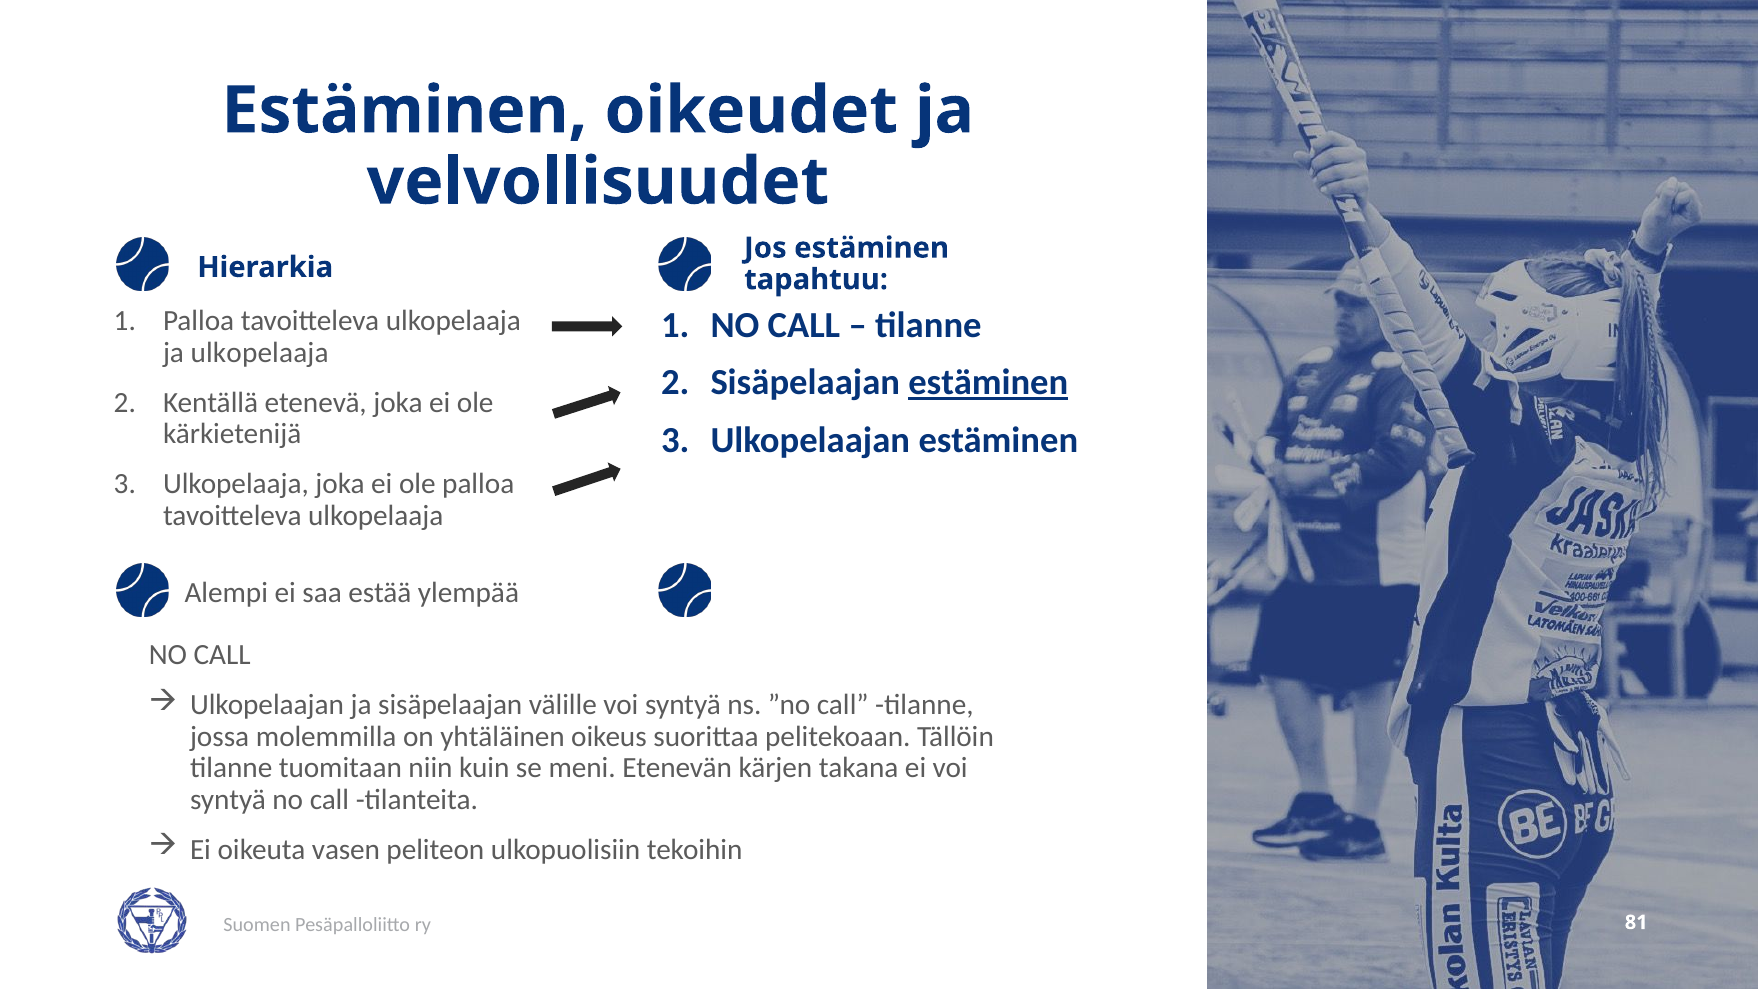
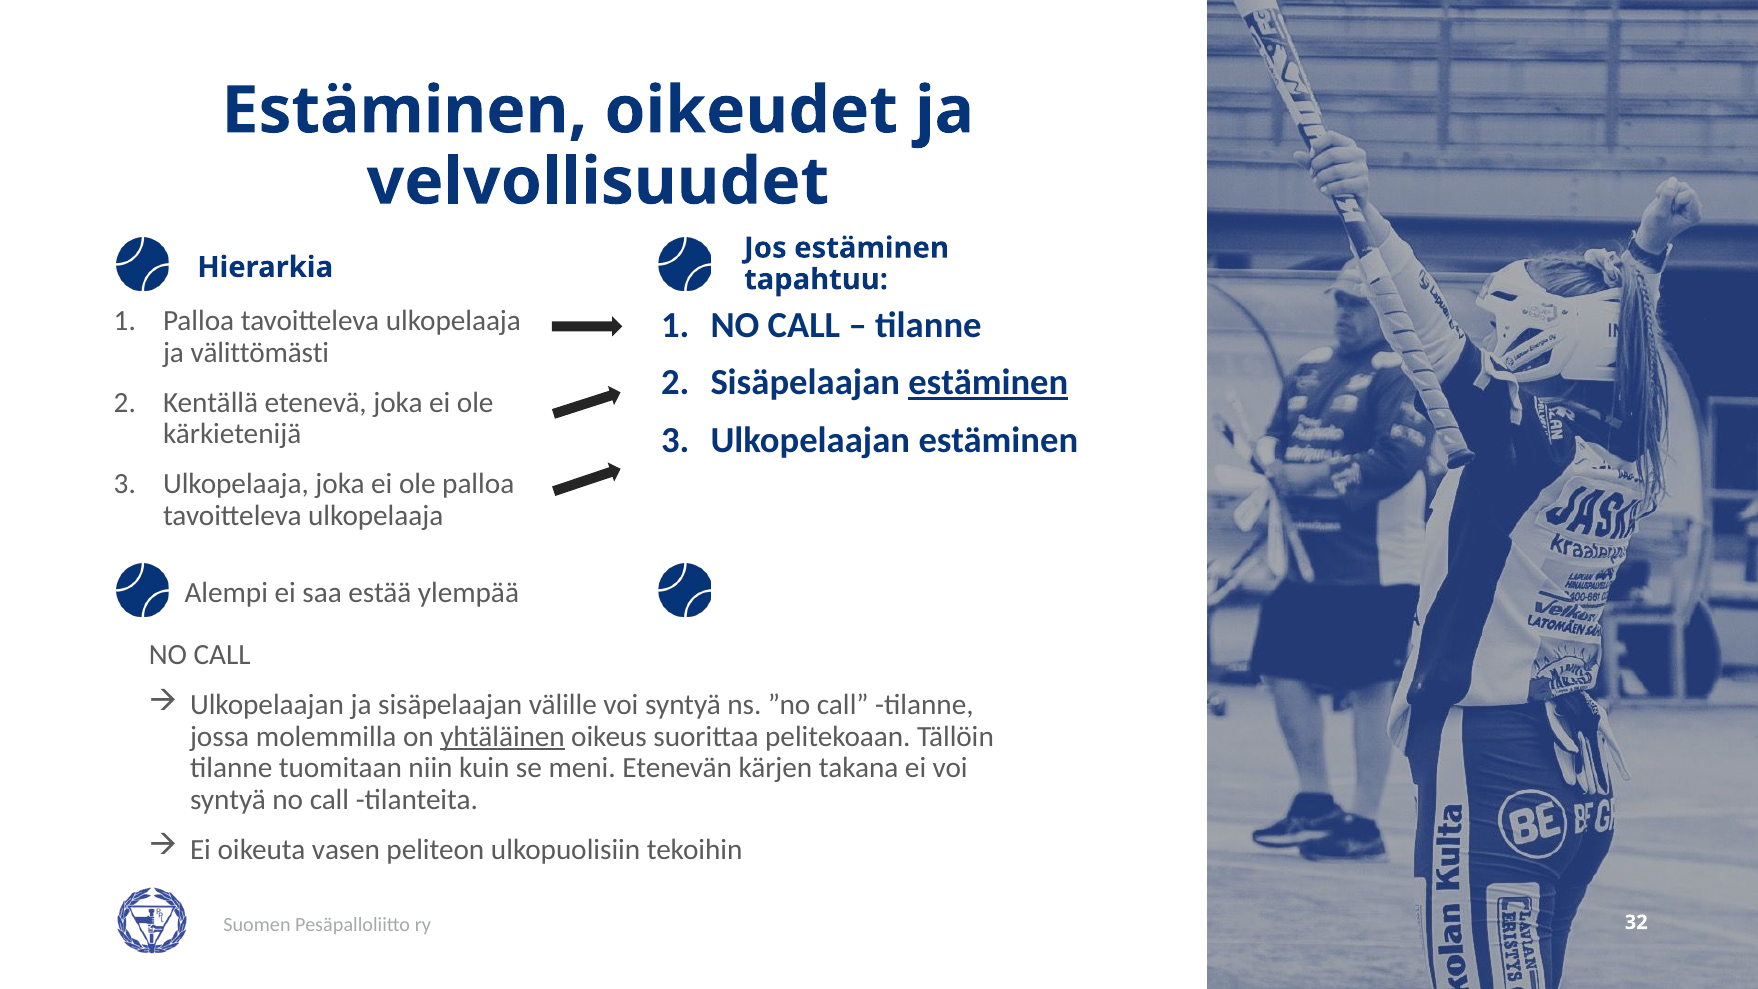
ja ulkopelaaja: ulkopelaaja -> välittömästi
yhtäläinen underline: none -> present
81: 81 -> 32
